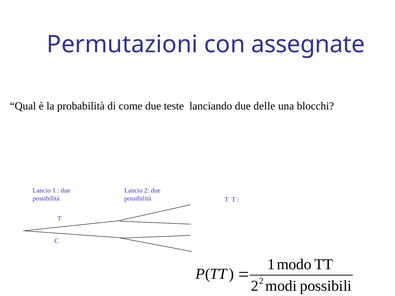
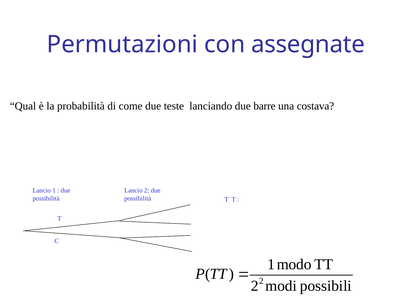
delle: delle -> barre
blocchi: blocchi -> costava
